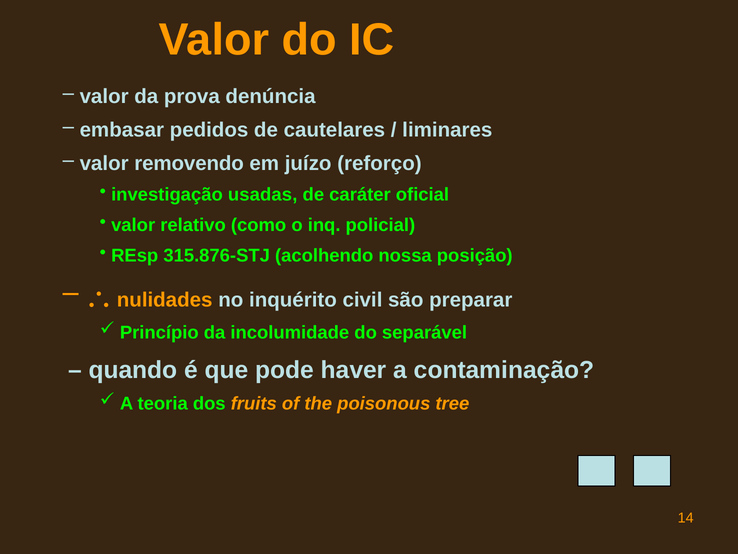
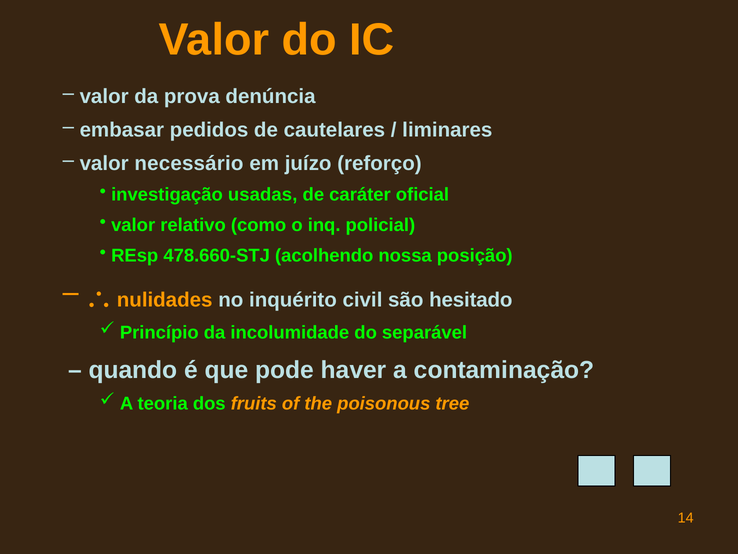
removendo: removendo -> necessário
315.876-STJ: 315.876-STJ -> 478.660-STJ
preparar: preparar -> hesitado
